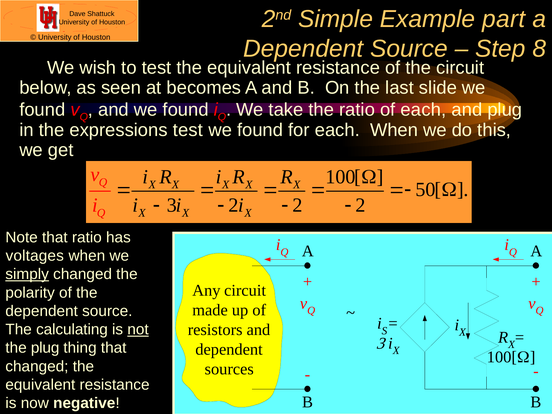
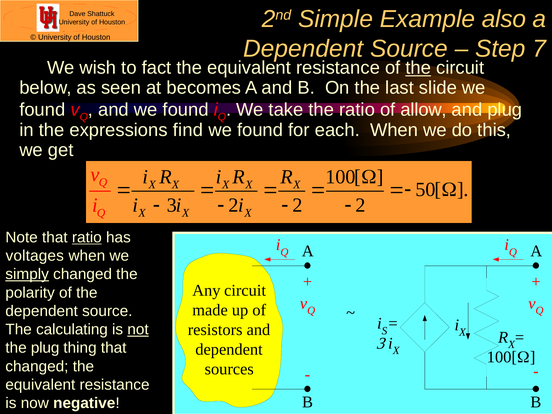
part: part -> also
8: 8 -> 7
to test: test -> fact
the at (418, 68) underline: none -> present
of each: each -> allow
expressions test: test -> find
ratio at (87, 237) underline: none -> present
